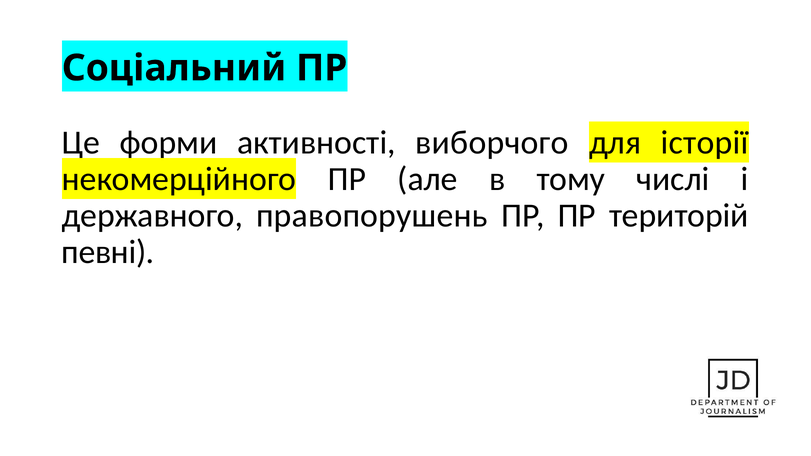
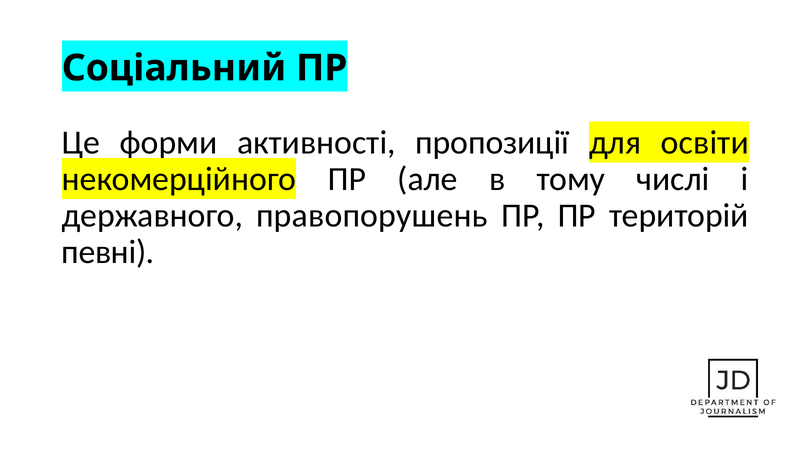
виборчого: виборчого -> пропозиції
історії: історії -> освіти
